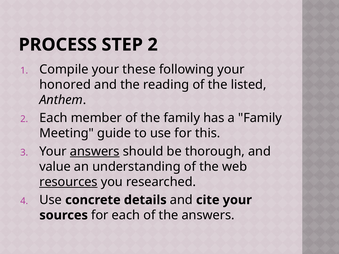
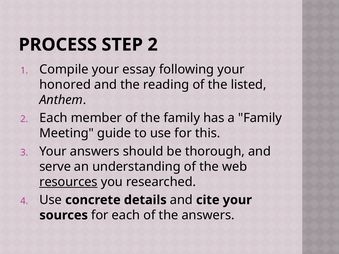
these: these -> essay
answers at (95, 152) underline: present -> none
value: value -> serve
